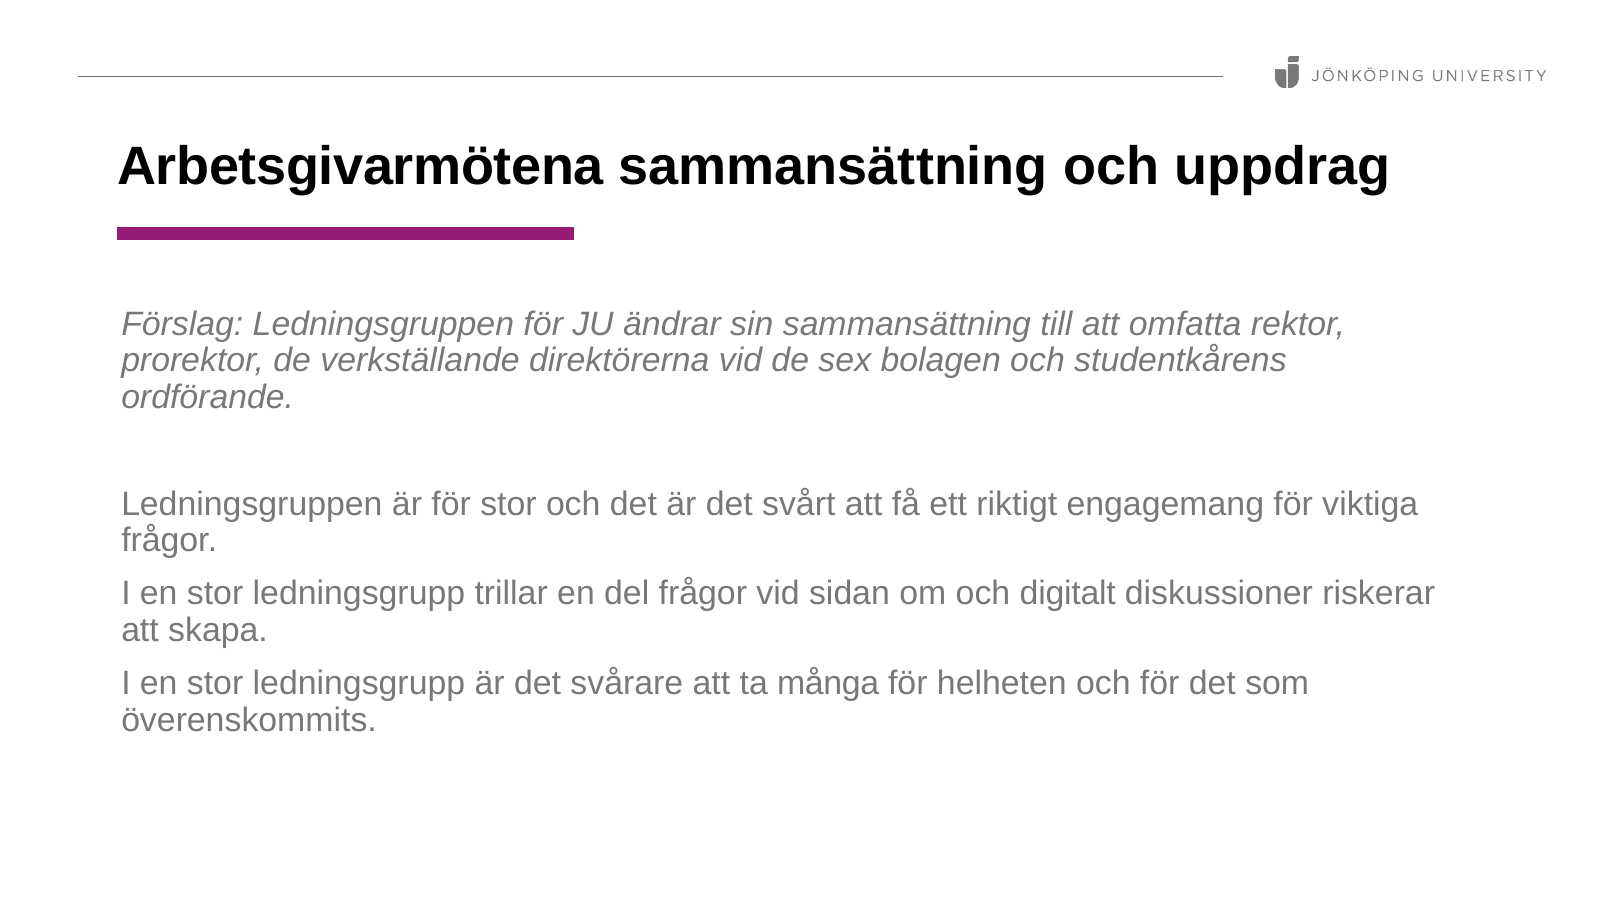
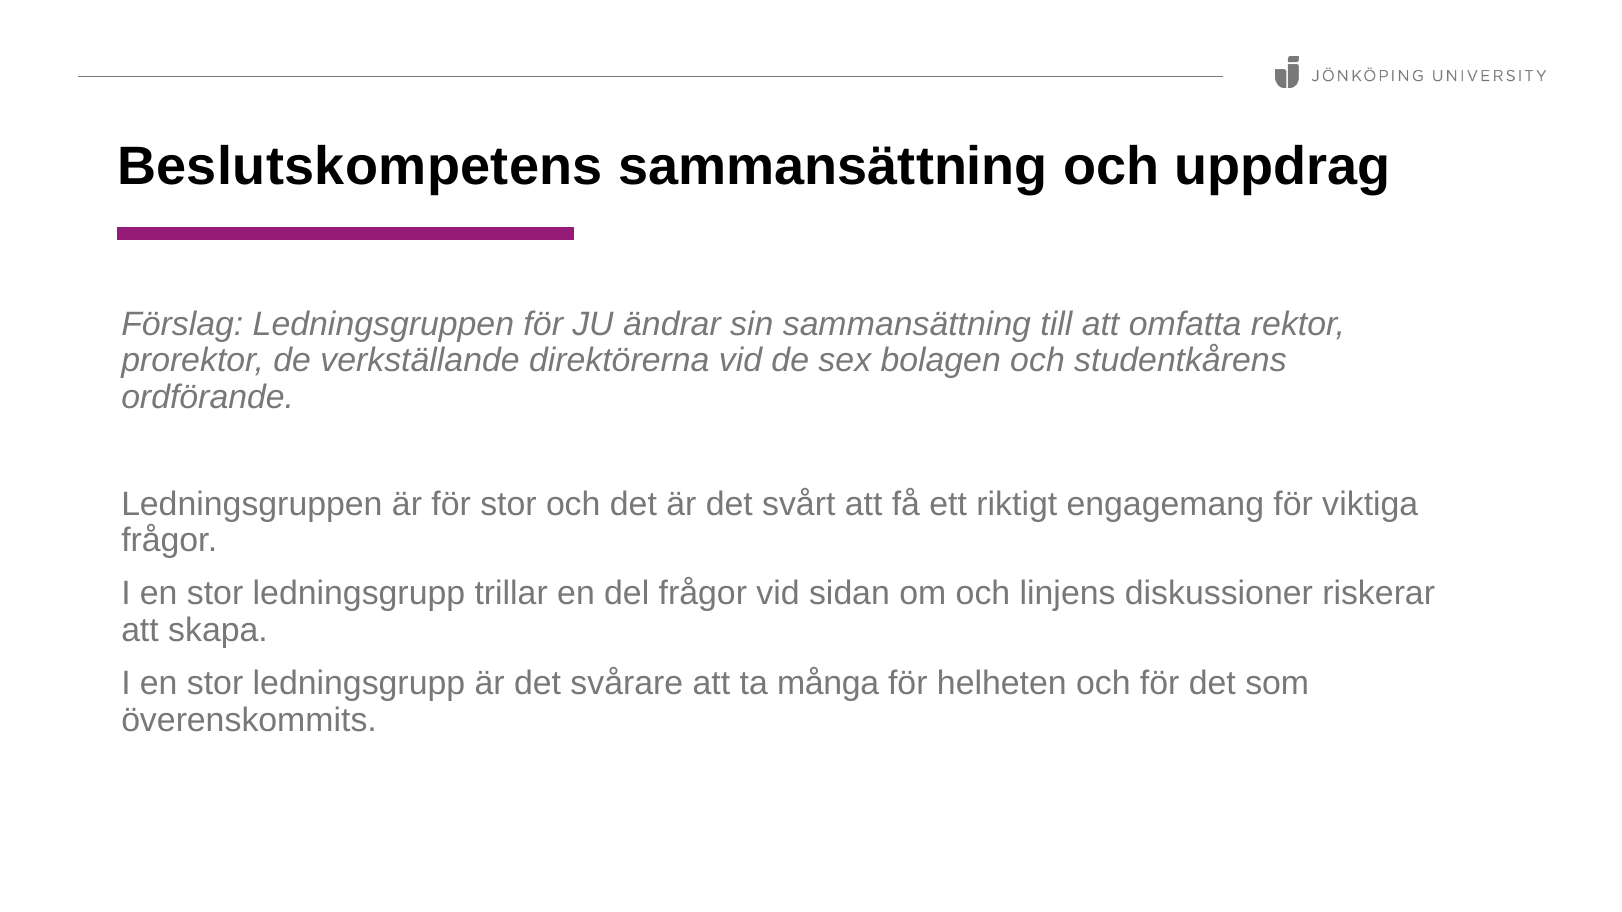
Arbetsgivarmötena: Arbetsgivarmötena -> Beslutskompetens
digitalt: digitalt -> linjens
